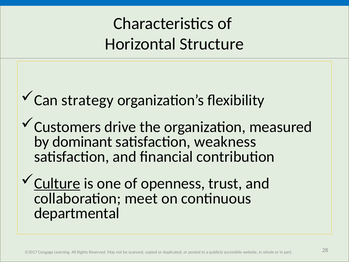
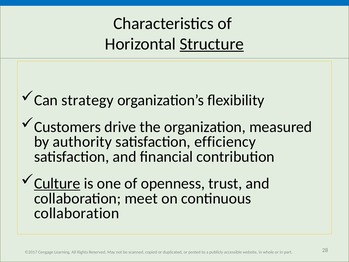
Structure underline: none -> present
dominant: dominant -> authority
weakness: weakness -> efficiency
departmental at (77, 213): departmental -> collaboration
